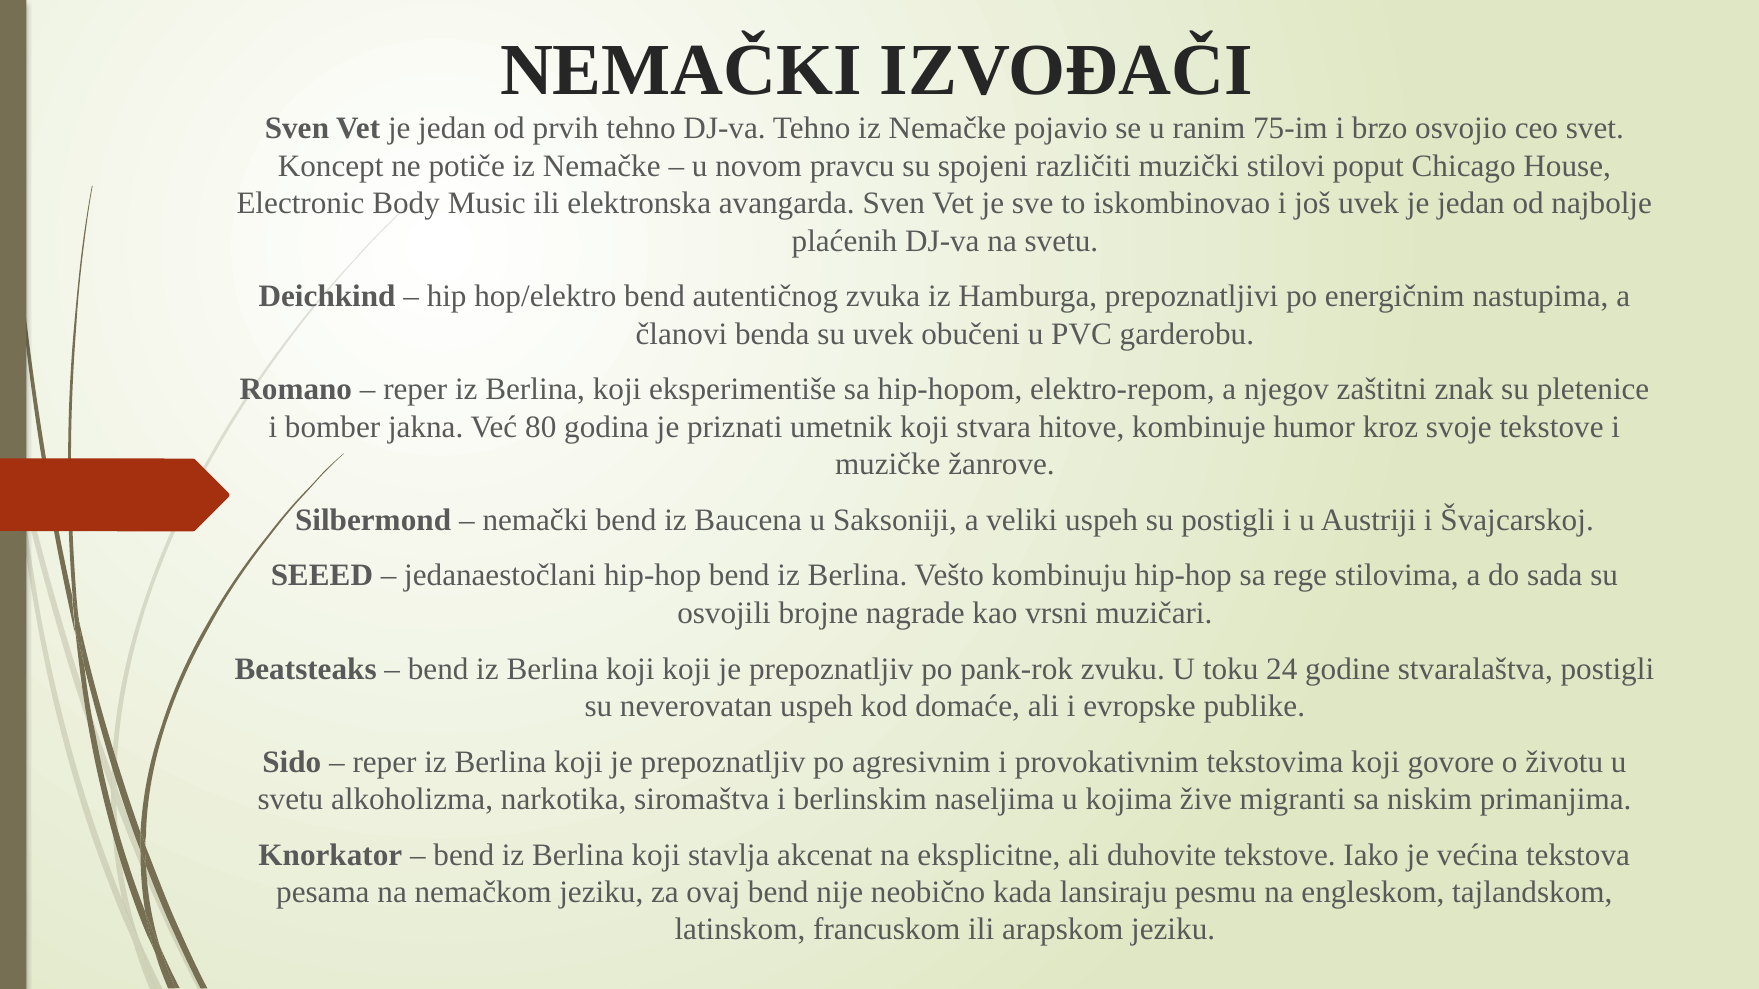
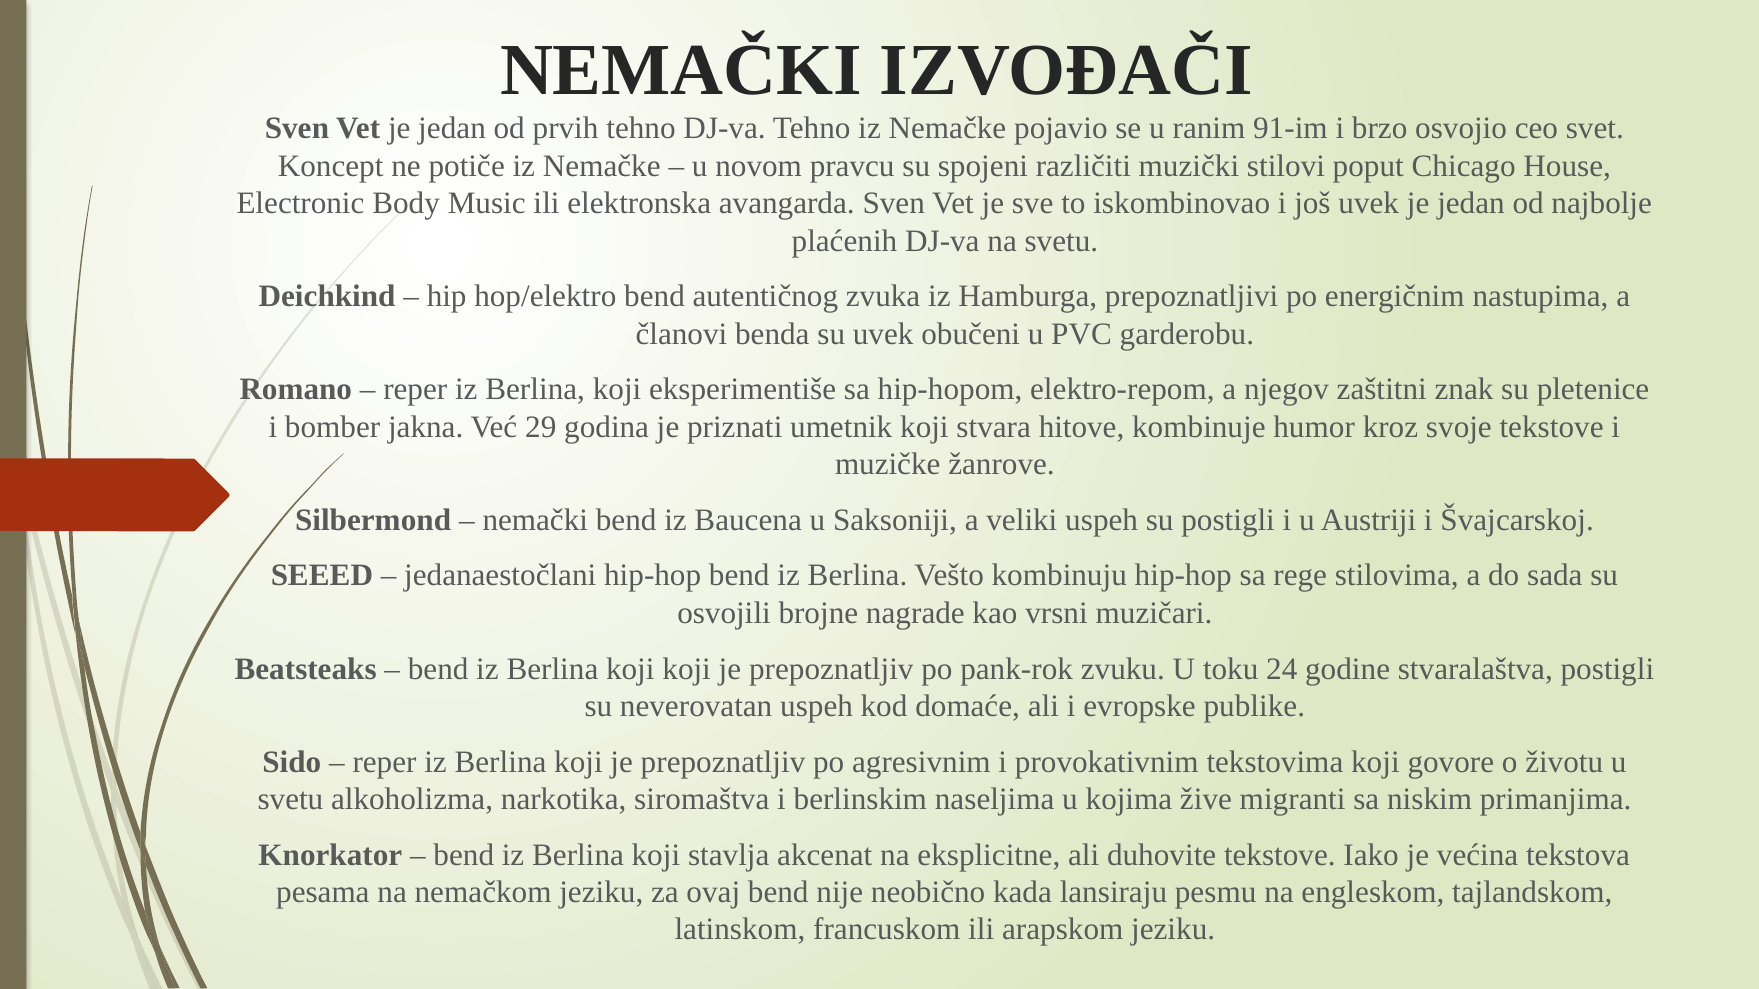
75-im: 75-im -> 91-im
80: 80 -> 29
